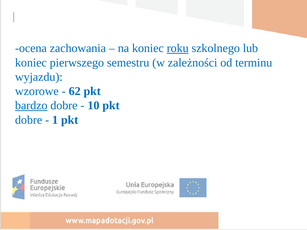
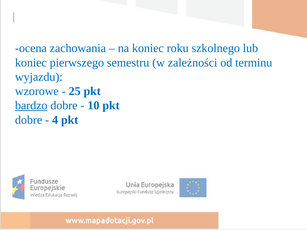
roku underline: present -> none
62: 62 -> 25
1: 1 -> 4
